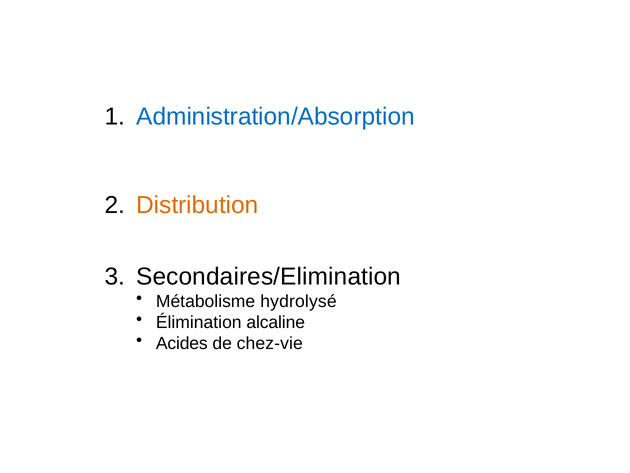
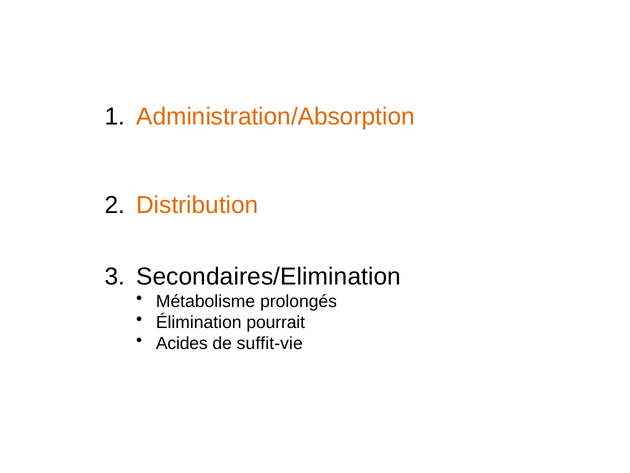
Administration/Absorption colour: blue -> orange
hydrolysé: hydrolysé -> prolongés
alcaline: alcaline -> pourrait
chez-vie: chez-vie -> suffit-vie
